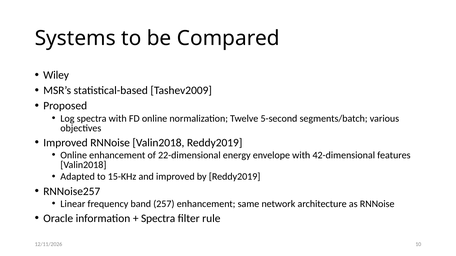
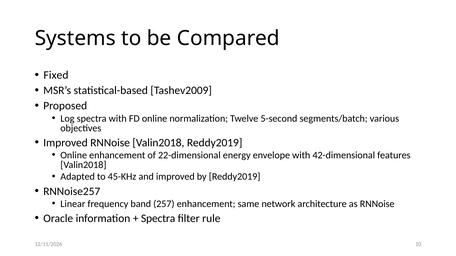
Wiley: Wiley -> Fixed
15-KHz: 15-KHz -> 45-KHz
